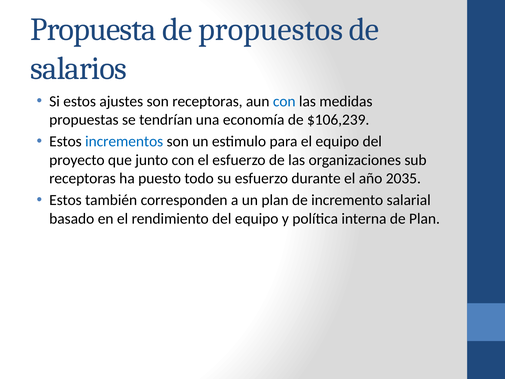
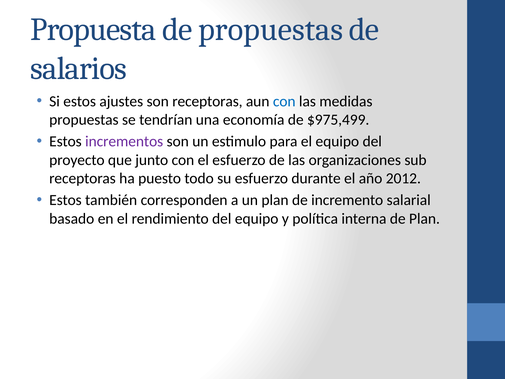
de propuestos: propuestos -> propuestas
$106,239: $106,239 -> $975,499
incrementos colour: blue -> purple
2035: 2035 -> 2012
